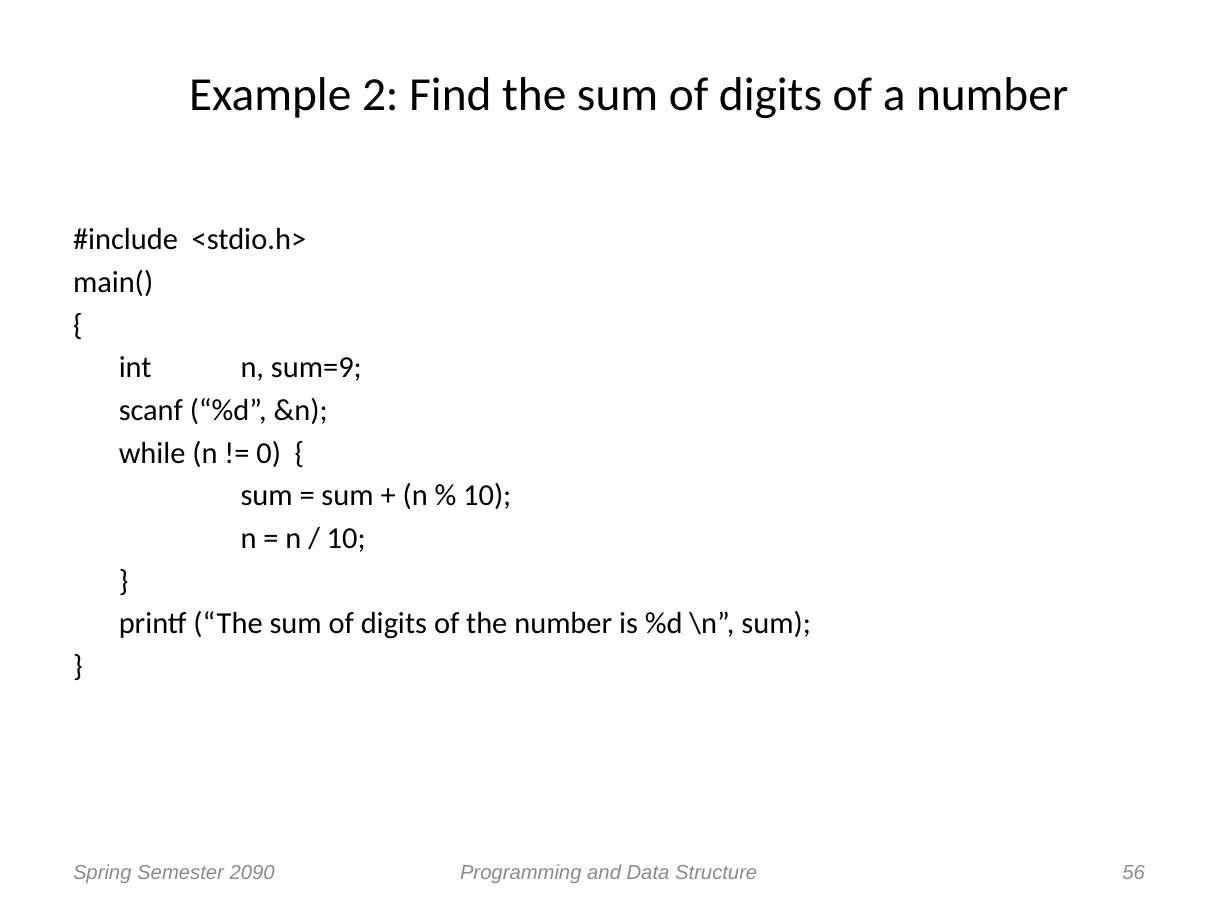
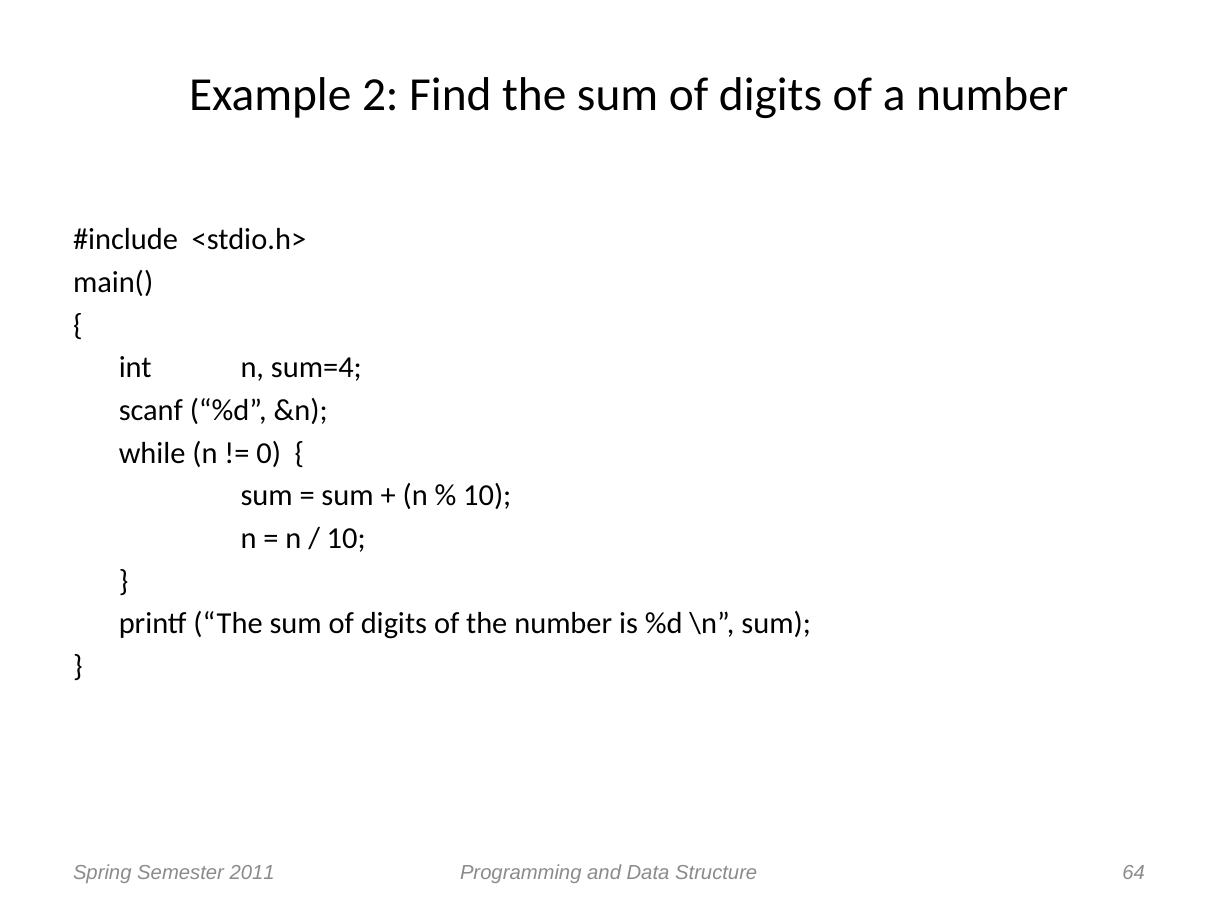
sum=9: sum=9 -> sum=4
2090: 2090 -> 2011
56: 56 -> 64
